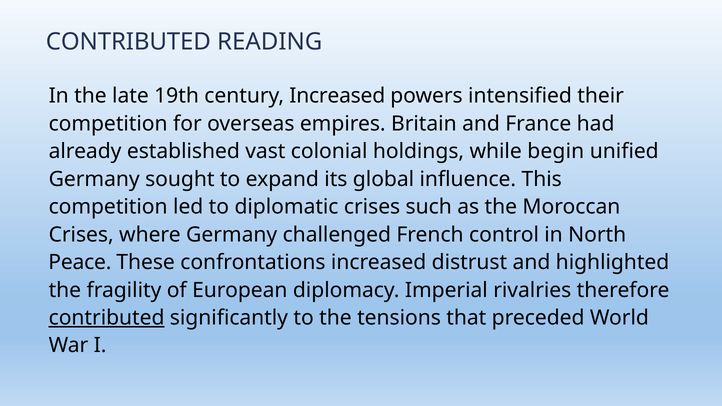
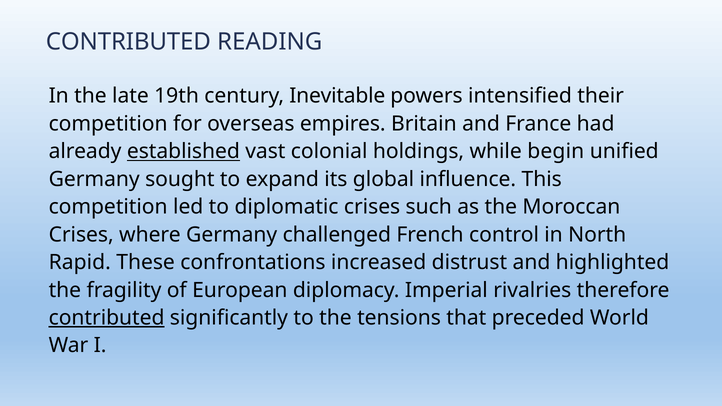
century Increased: Increased -> Inevitable
established underline: none -> present
Peace: Peace -> Rapid
